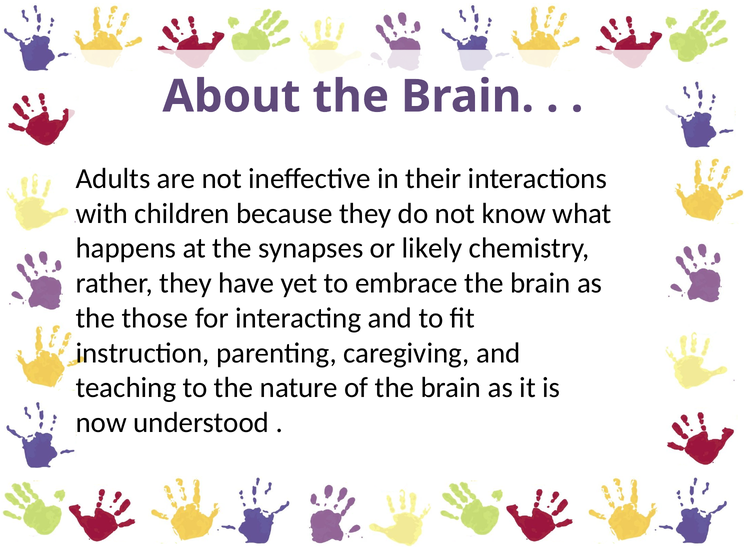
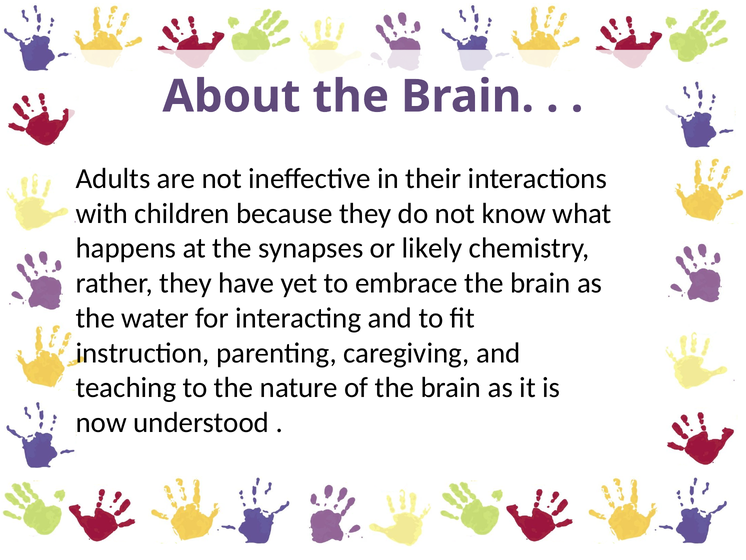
those: those -> water
